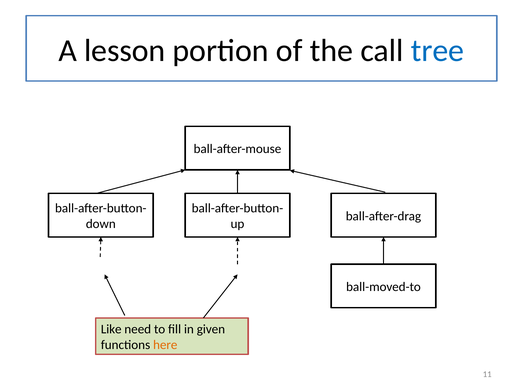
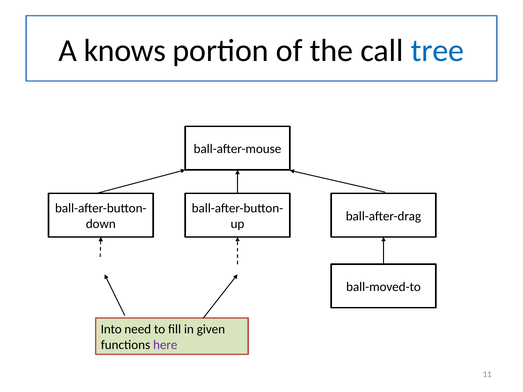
lesson: lesson -> knows
Like: Like -> Into
here colour: orange -> purple
